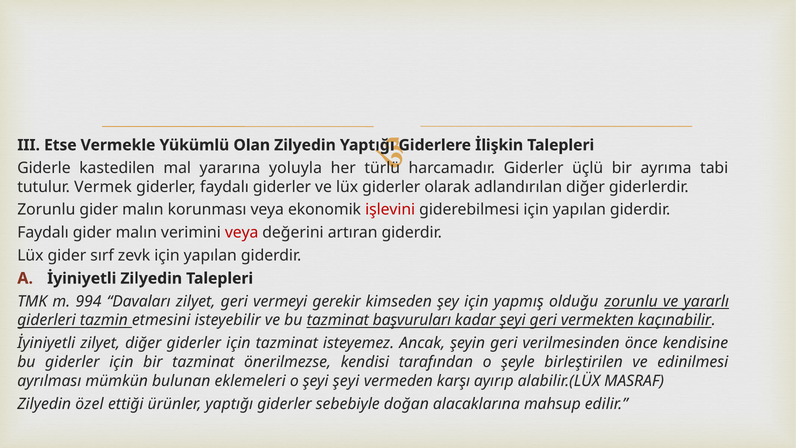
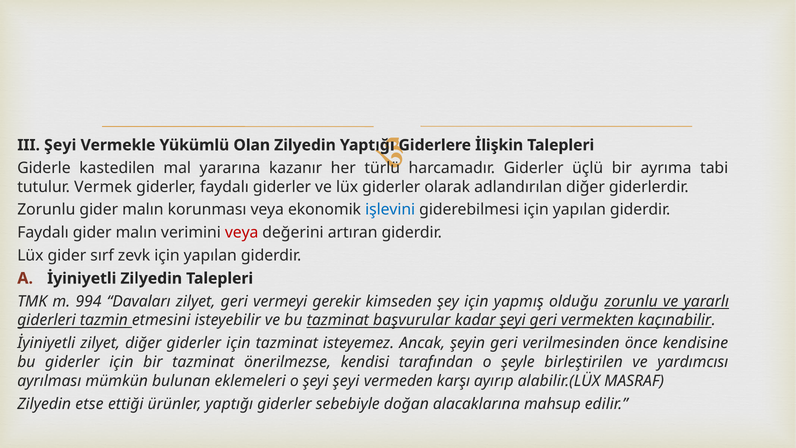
III Etse: Etse -> Şeyi
yoluyla: yoluyla -> kazanır
işlevini colour: red -> blue
başvuruları: başvuruları -> başvurular
edinilmesi: edinilmesi -> yardımcısı
özel: özel -> etse
